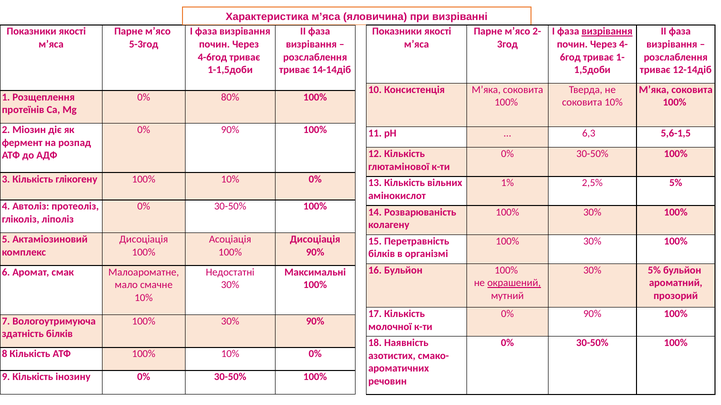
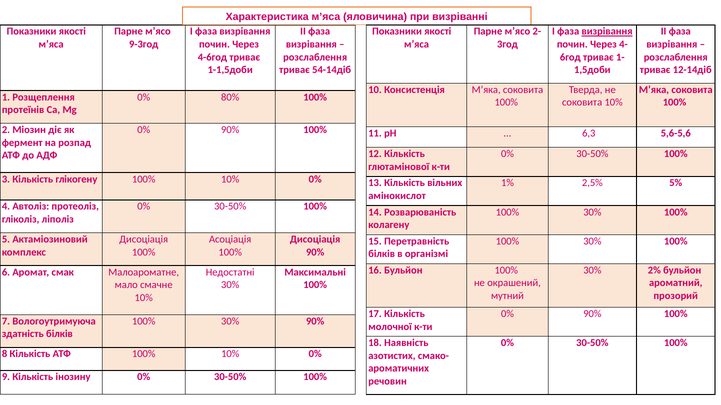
5-3год: 5-3год -> 9-3год
14-14діб: 14-14діб -> 54-14діб
5,6-1,5: 5,6-1,5 -> 5,6-5,6
30% 5%: 5% -> 2%
окрашений underline: present -> none
